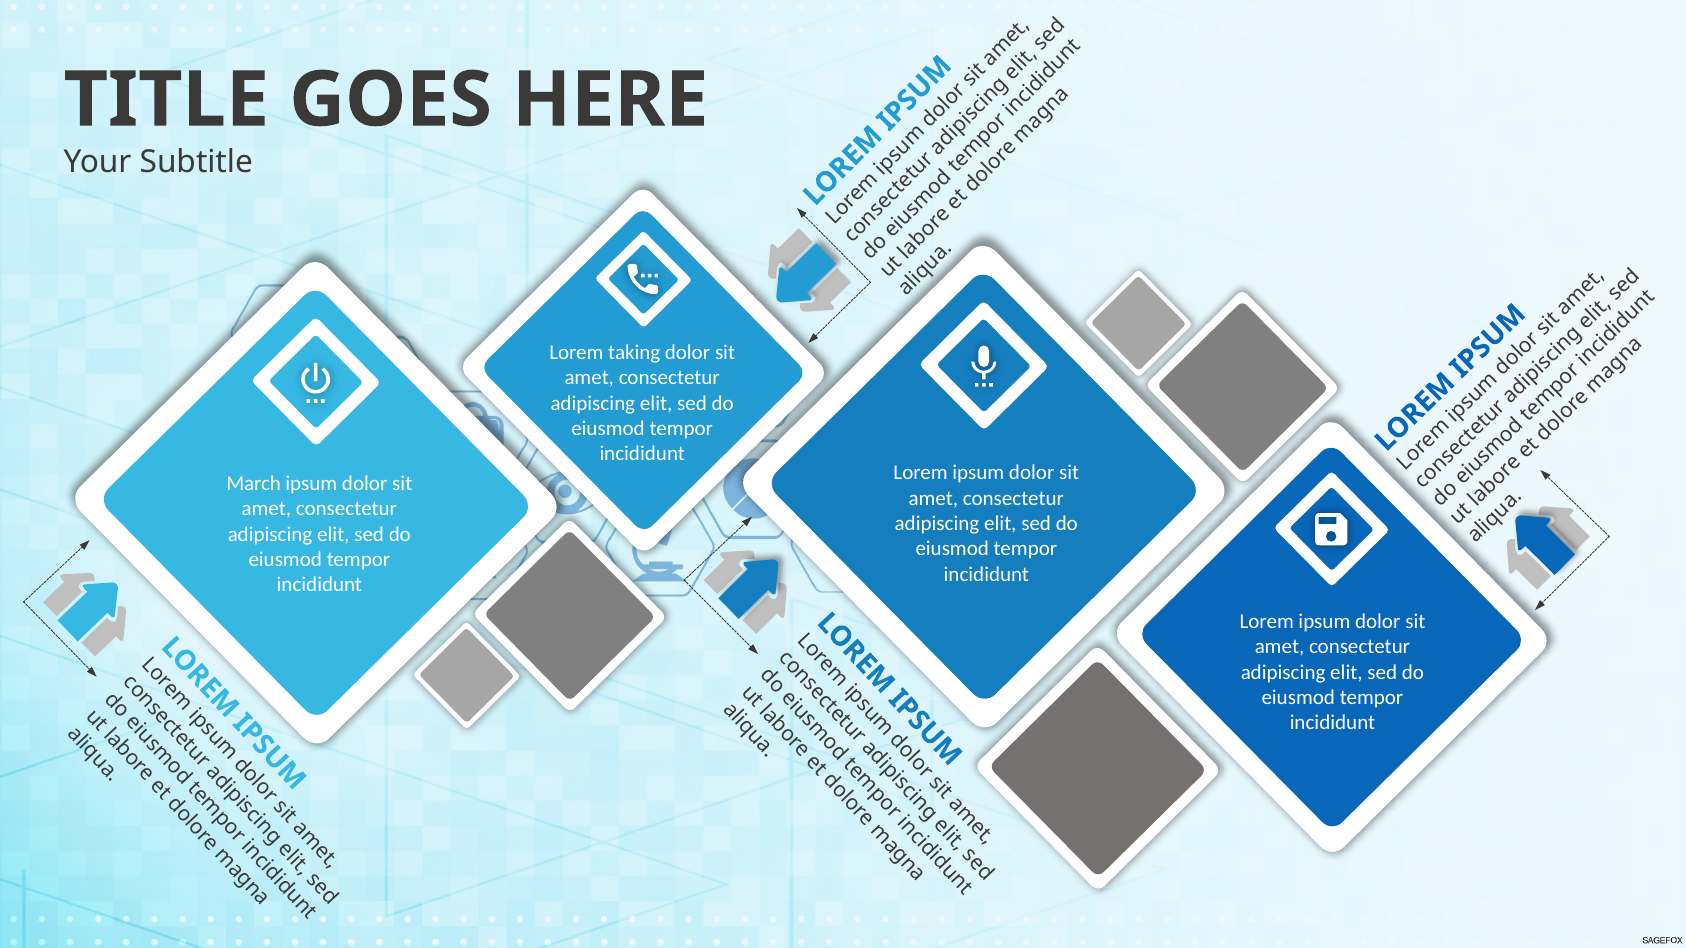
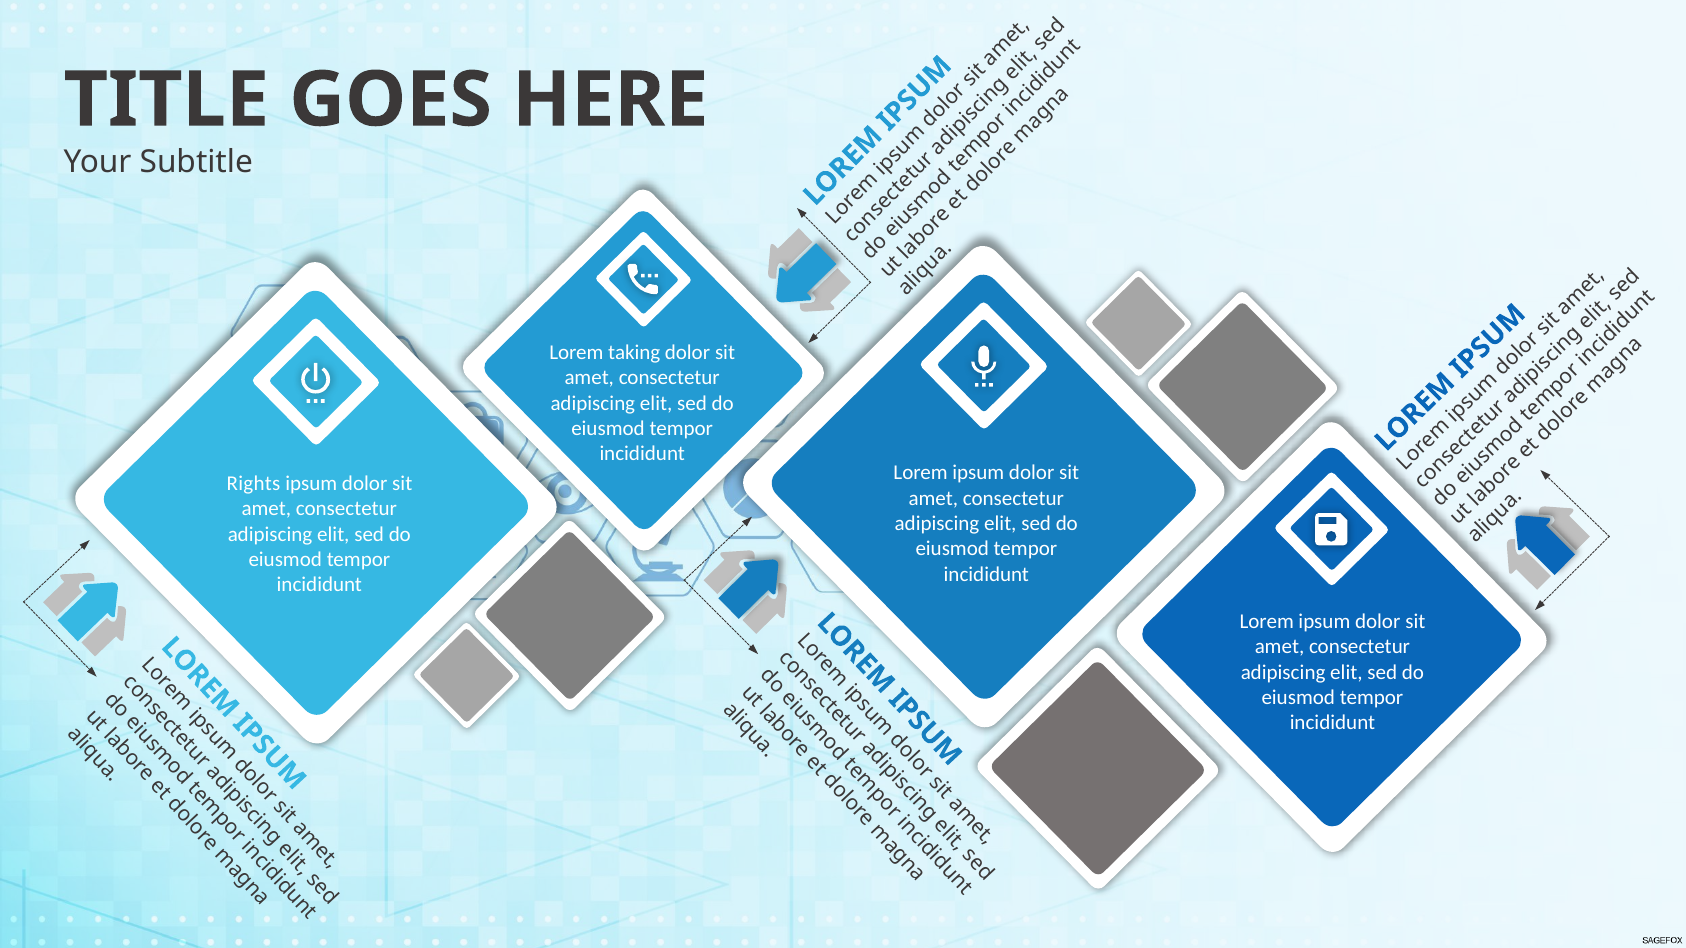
March: March -> Rights
